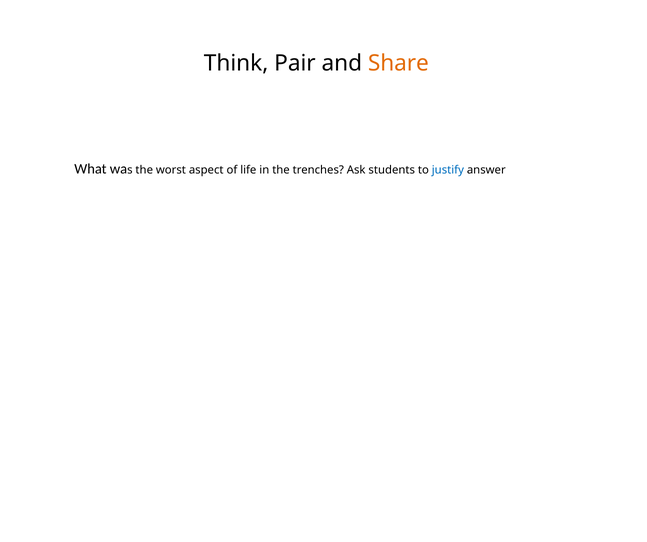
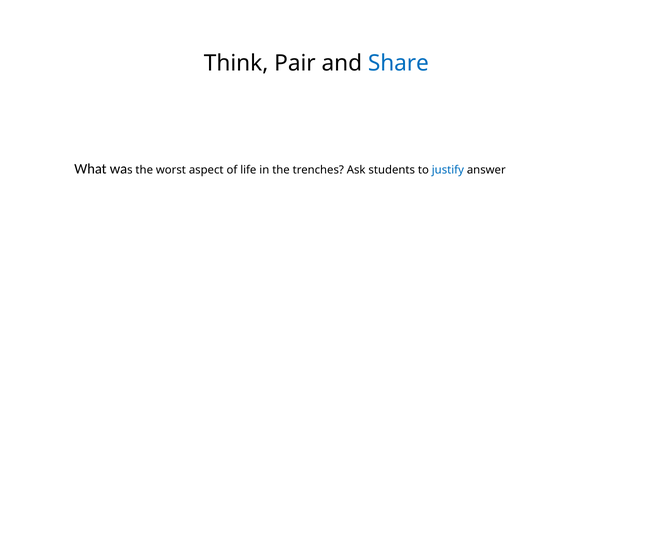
Share colour: orange -> blue
